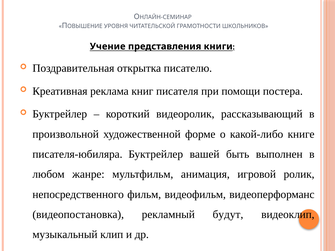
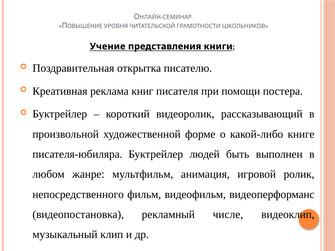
вашей: вашей -> людей
будут: будут -> числе
